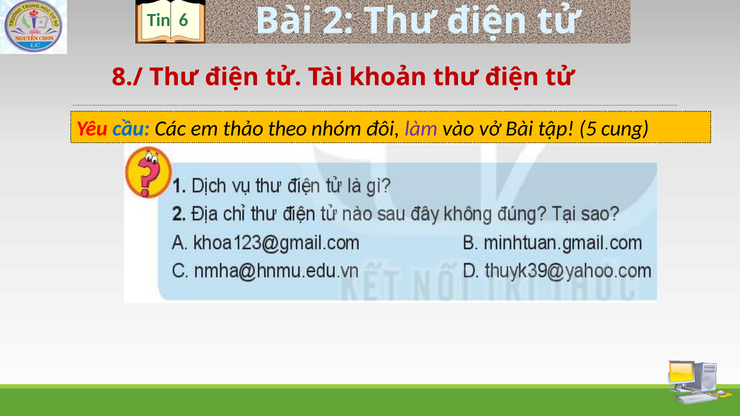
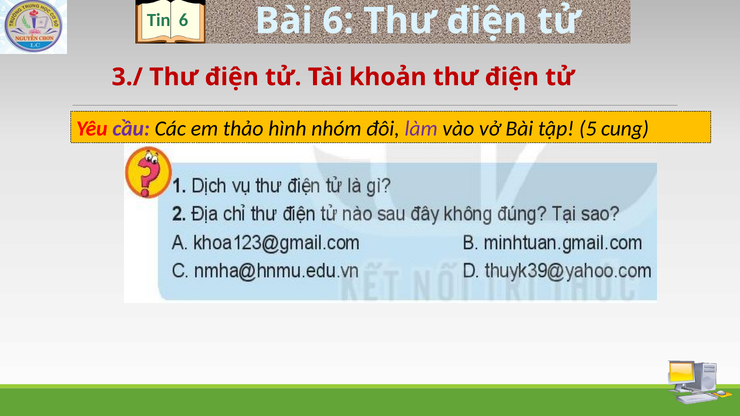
Bài 2: 2 -> 6
8./: 8./ -> 3./
cầu colour: blue -> purple
theo: theo -> hình
